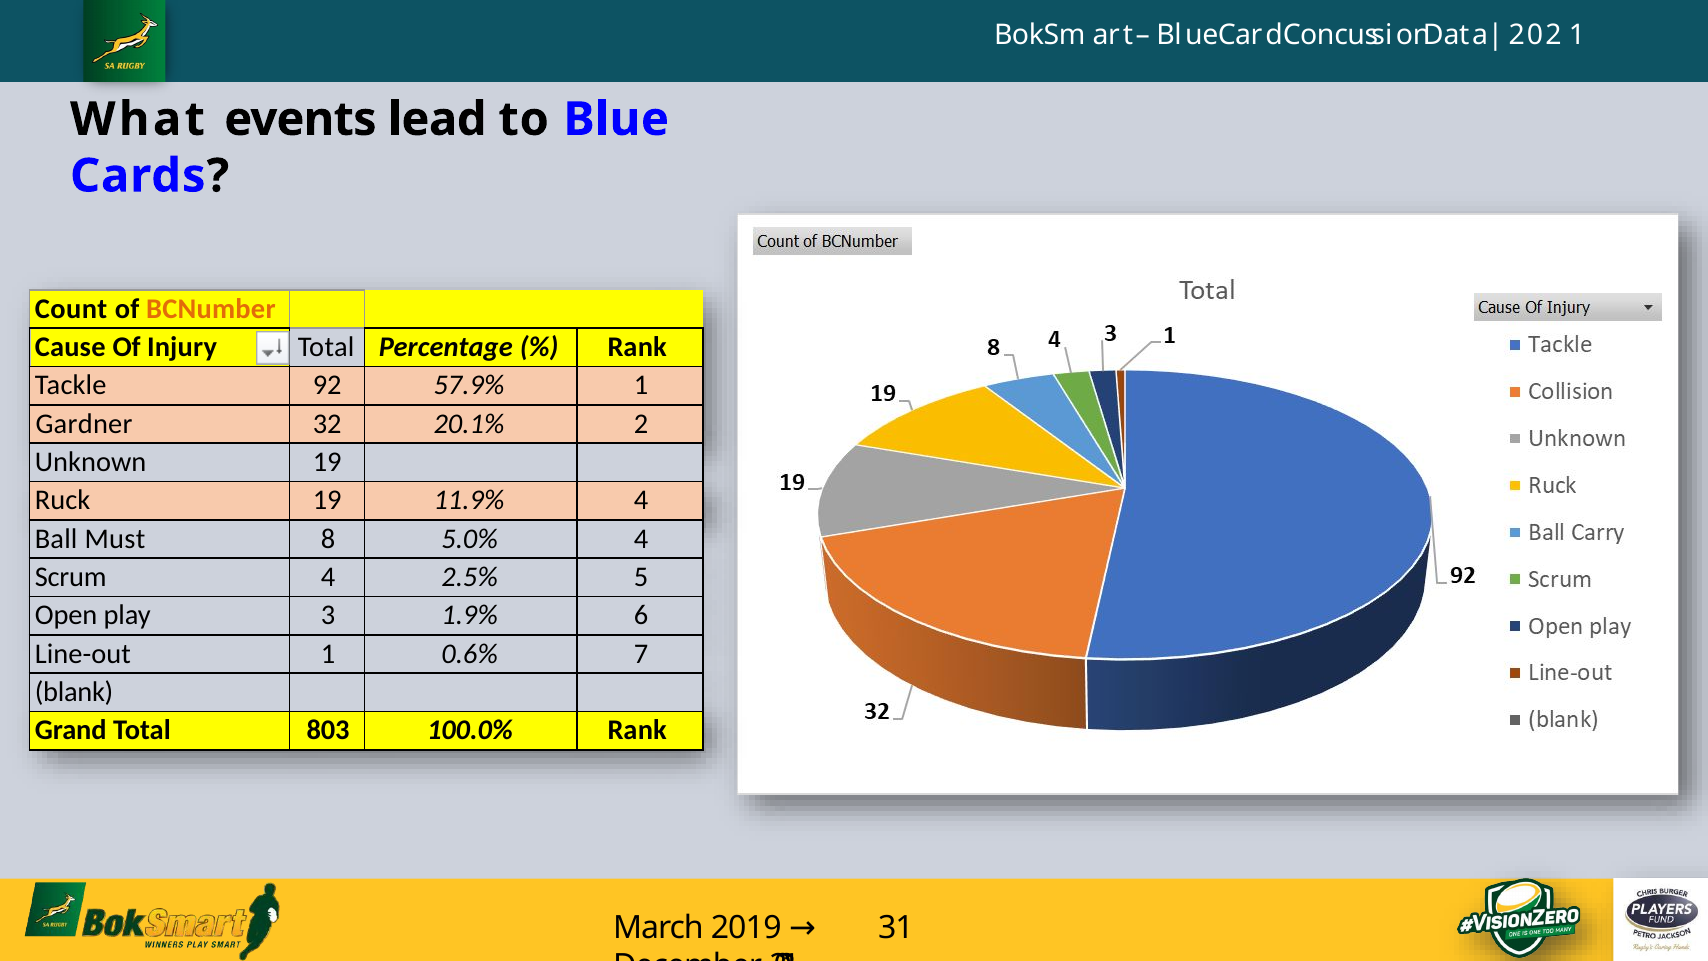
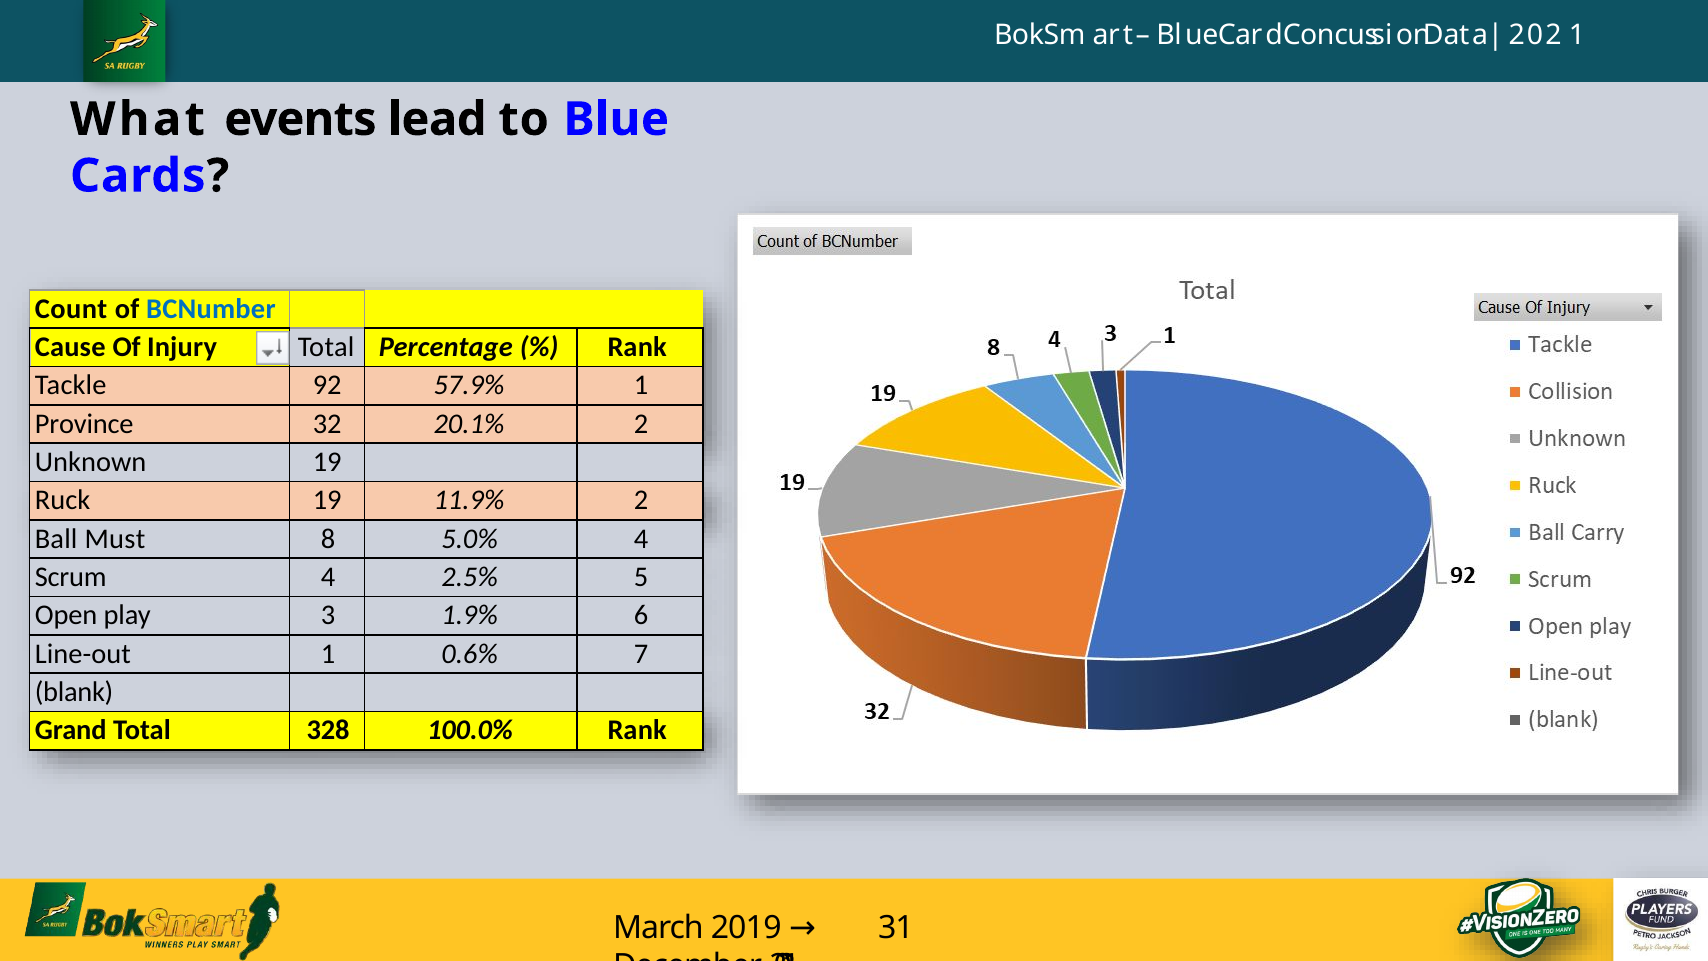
BCNumber colour: orange -> blue
Gardner: Gardner -> Province
11.9% 4: 4 -> 2
803: 803 -> 328
